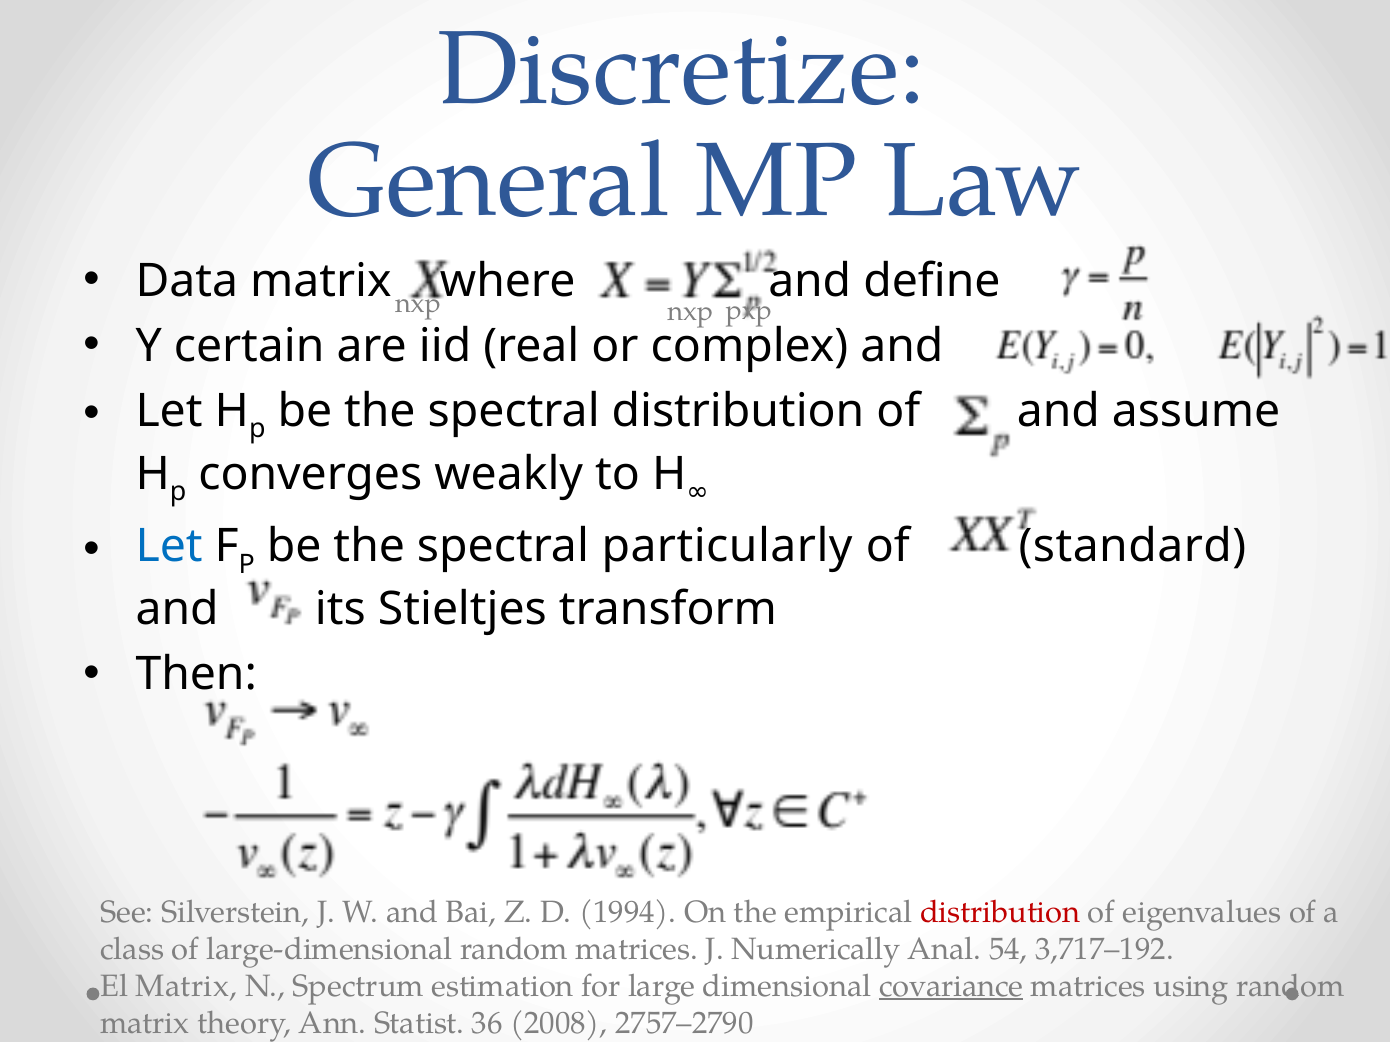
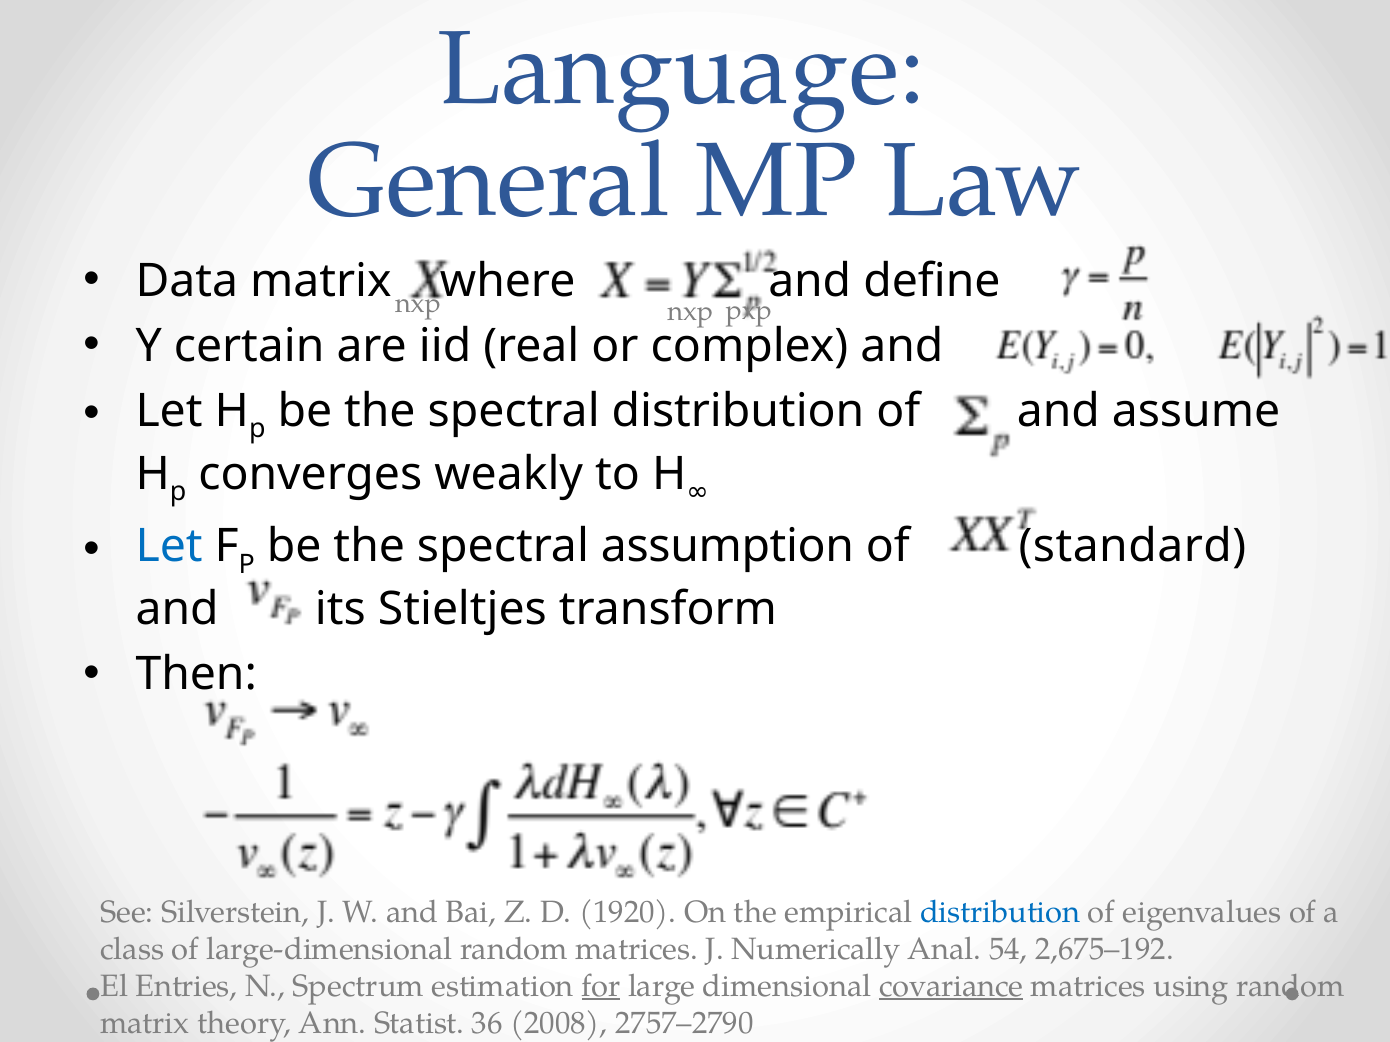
Discretize: Discretize -> Language
particularly: particularly -> assumption
1994: 1994 -> 1920
distribution at (1000, 912) colour: red -> blue
3,717–192: 3,717–192 -> 2,675–192
El Matrix: Matrix -> Entries
for underline: none -> present
